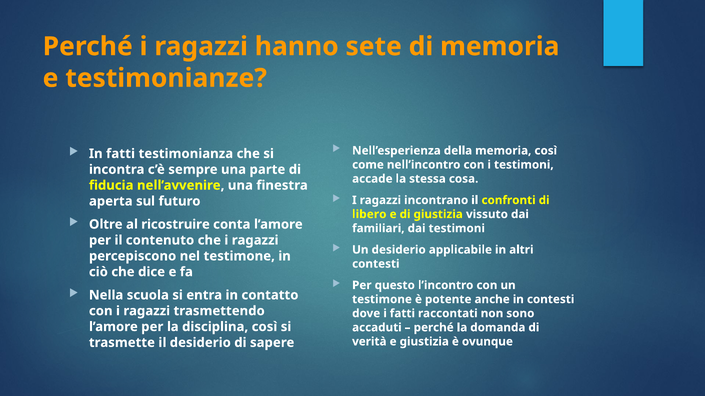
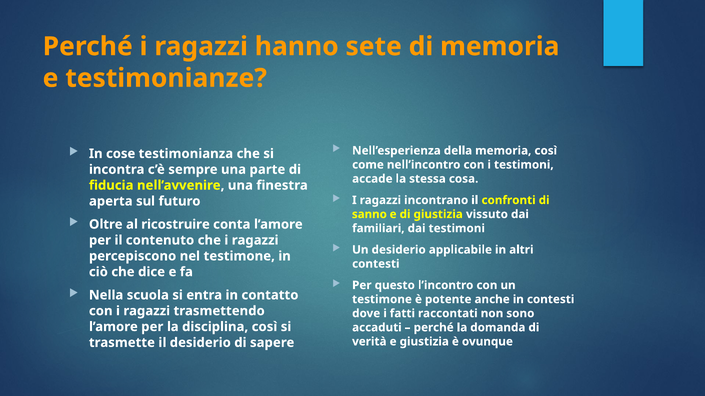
In fatti: fatti -> cose
libero: libero -> sanno
